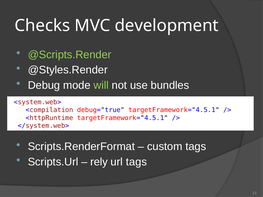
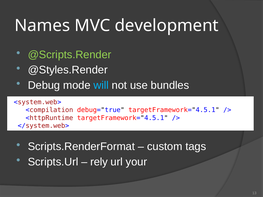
Checks: Checks -> Names
will colour: light green -> light blue
url tags: tags -> your
